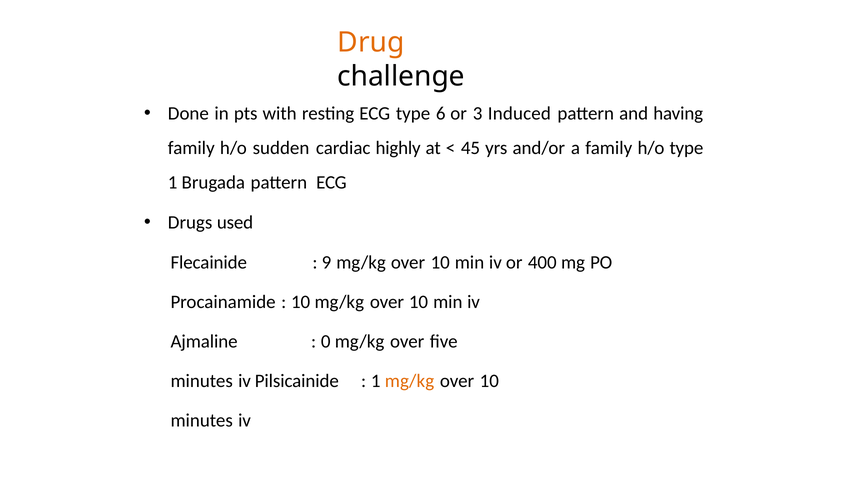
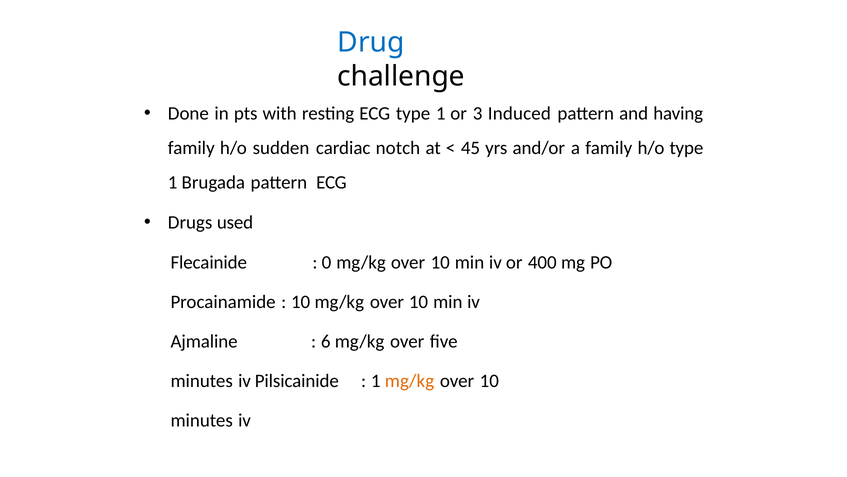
Drug colour: orange -> blue
ECG type 6: 6 -> 1
highly: highly -> notch
9: 9 -> 0
0: 0 -> 6
